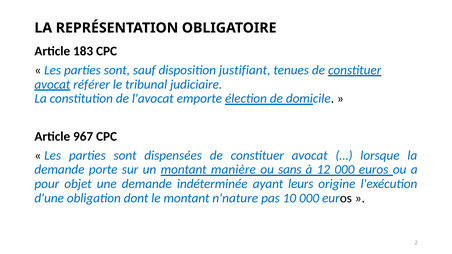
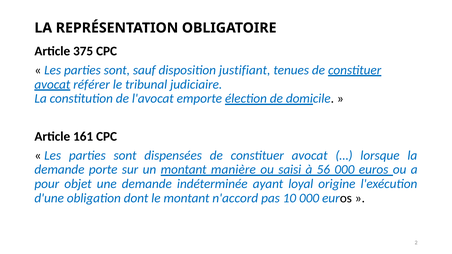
183: 183 -> 375
967: 967 -> 161
sans: sans -> saisi
12: 12 -> 56
leurs: leurs -> loyal
n'nature: n'nature -> n'accord
